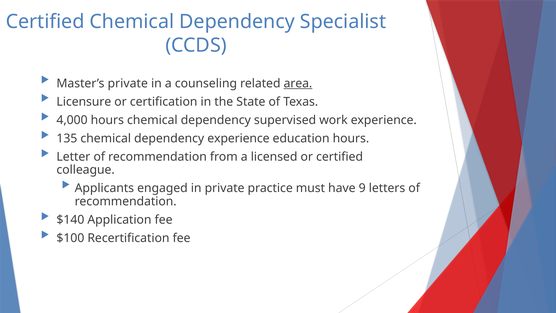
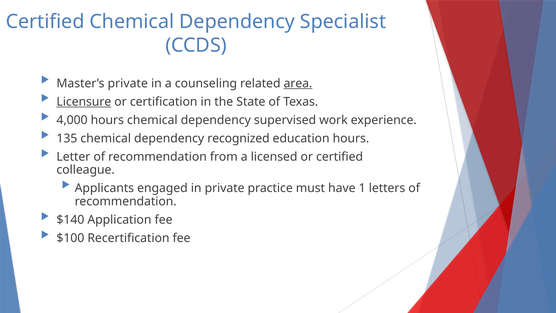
Licensure underline: none -> present
dependency experience: experience -> recognized
9: 9 -> 1
